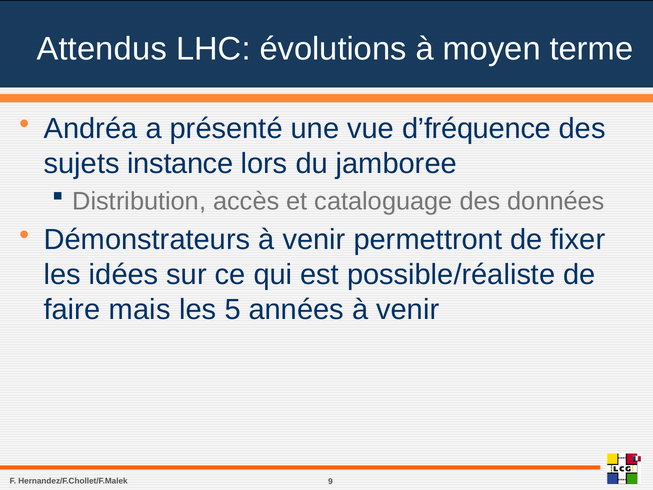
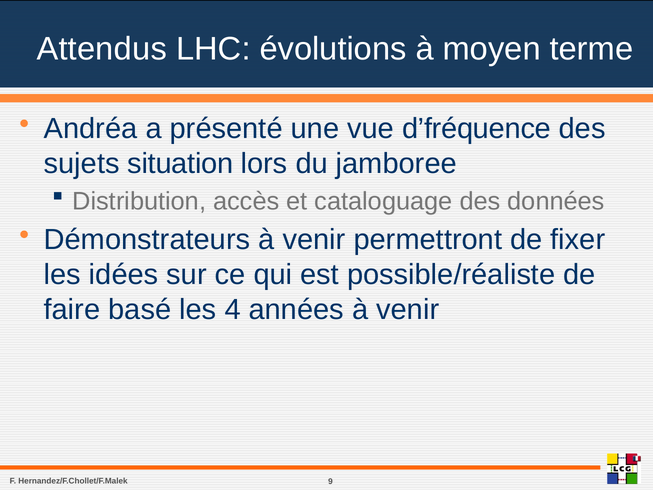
instance: instance -> situation
mais: mais -> basé
5: 5 -> 4
